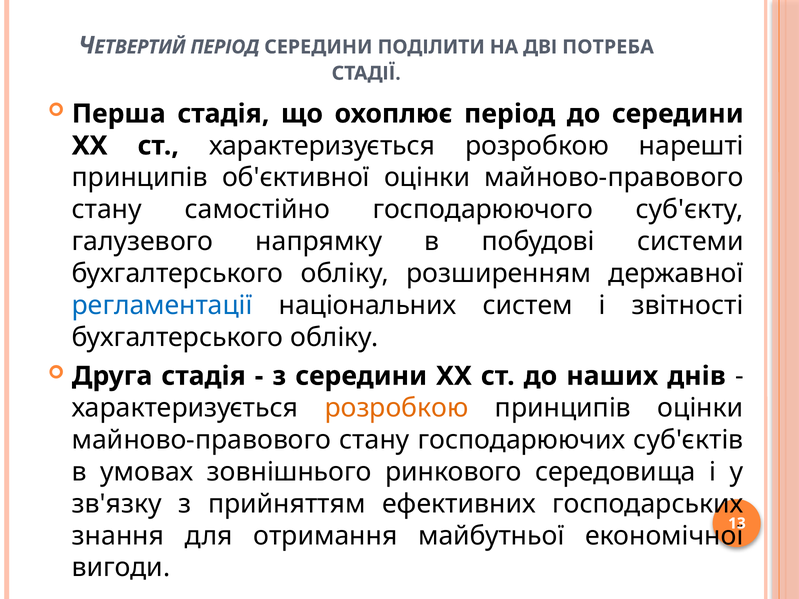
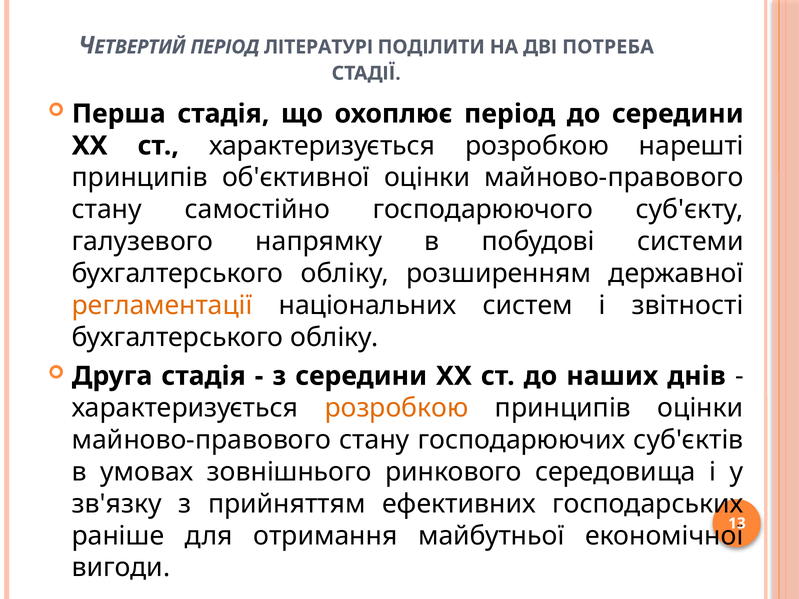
ПЕРІОД СЕРЕДИНИ: СЕРЕДИНИ -> ЛІТЕРАТУРІ
регламентації colour: blue -> orange
знання: знання -> раніше
